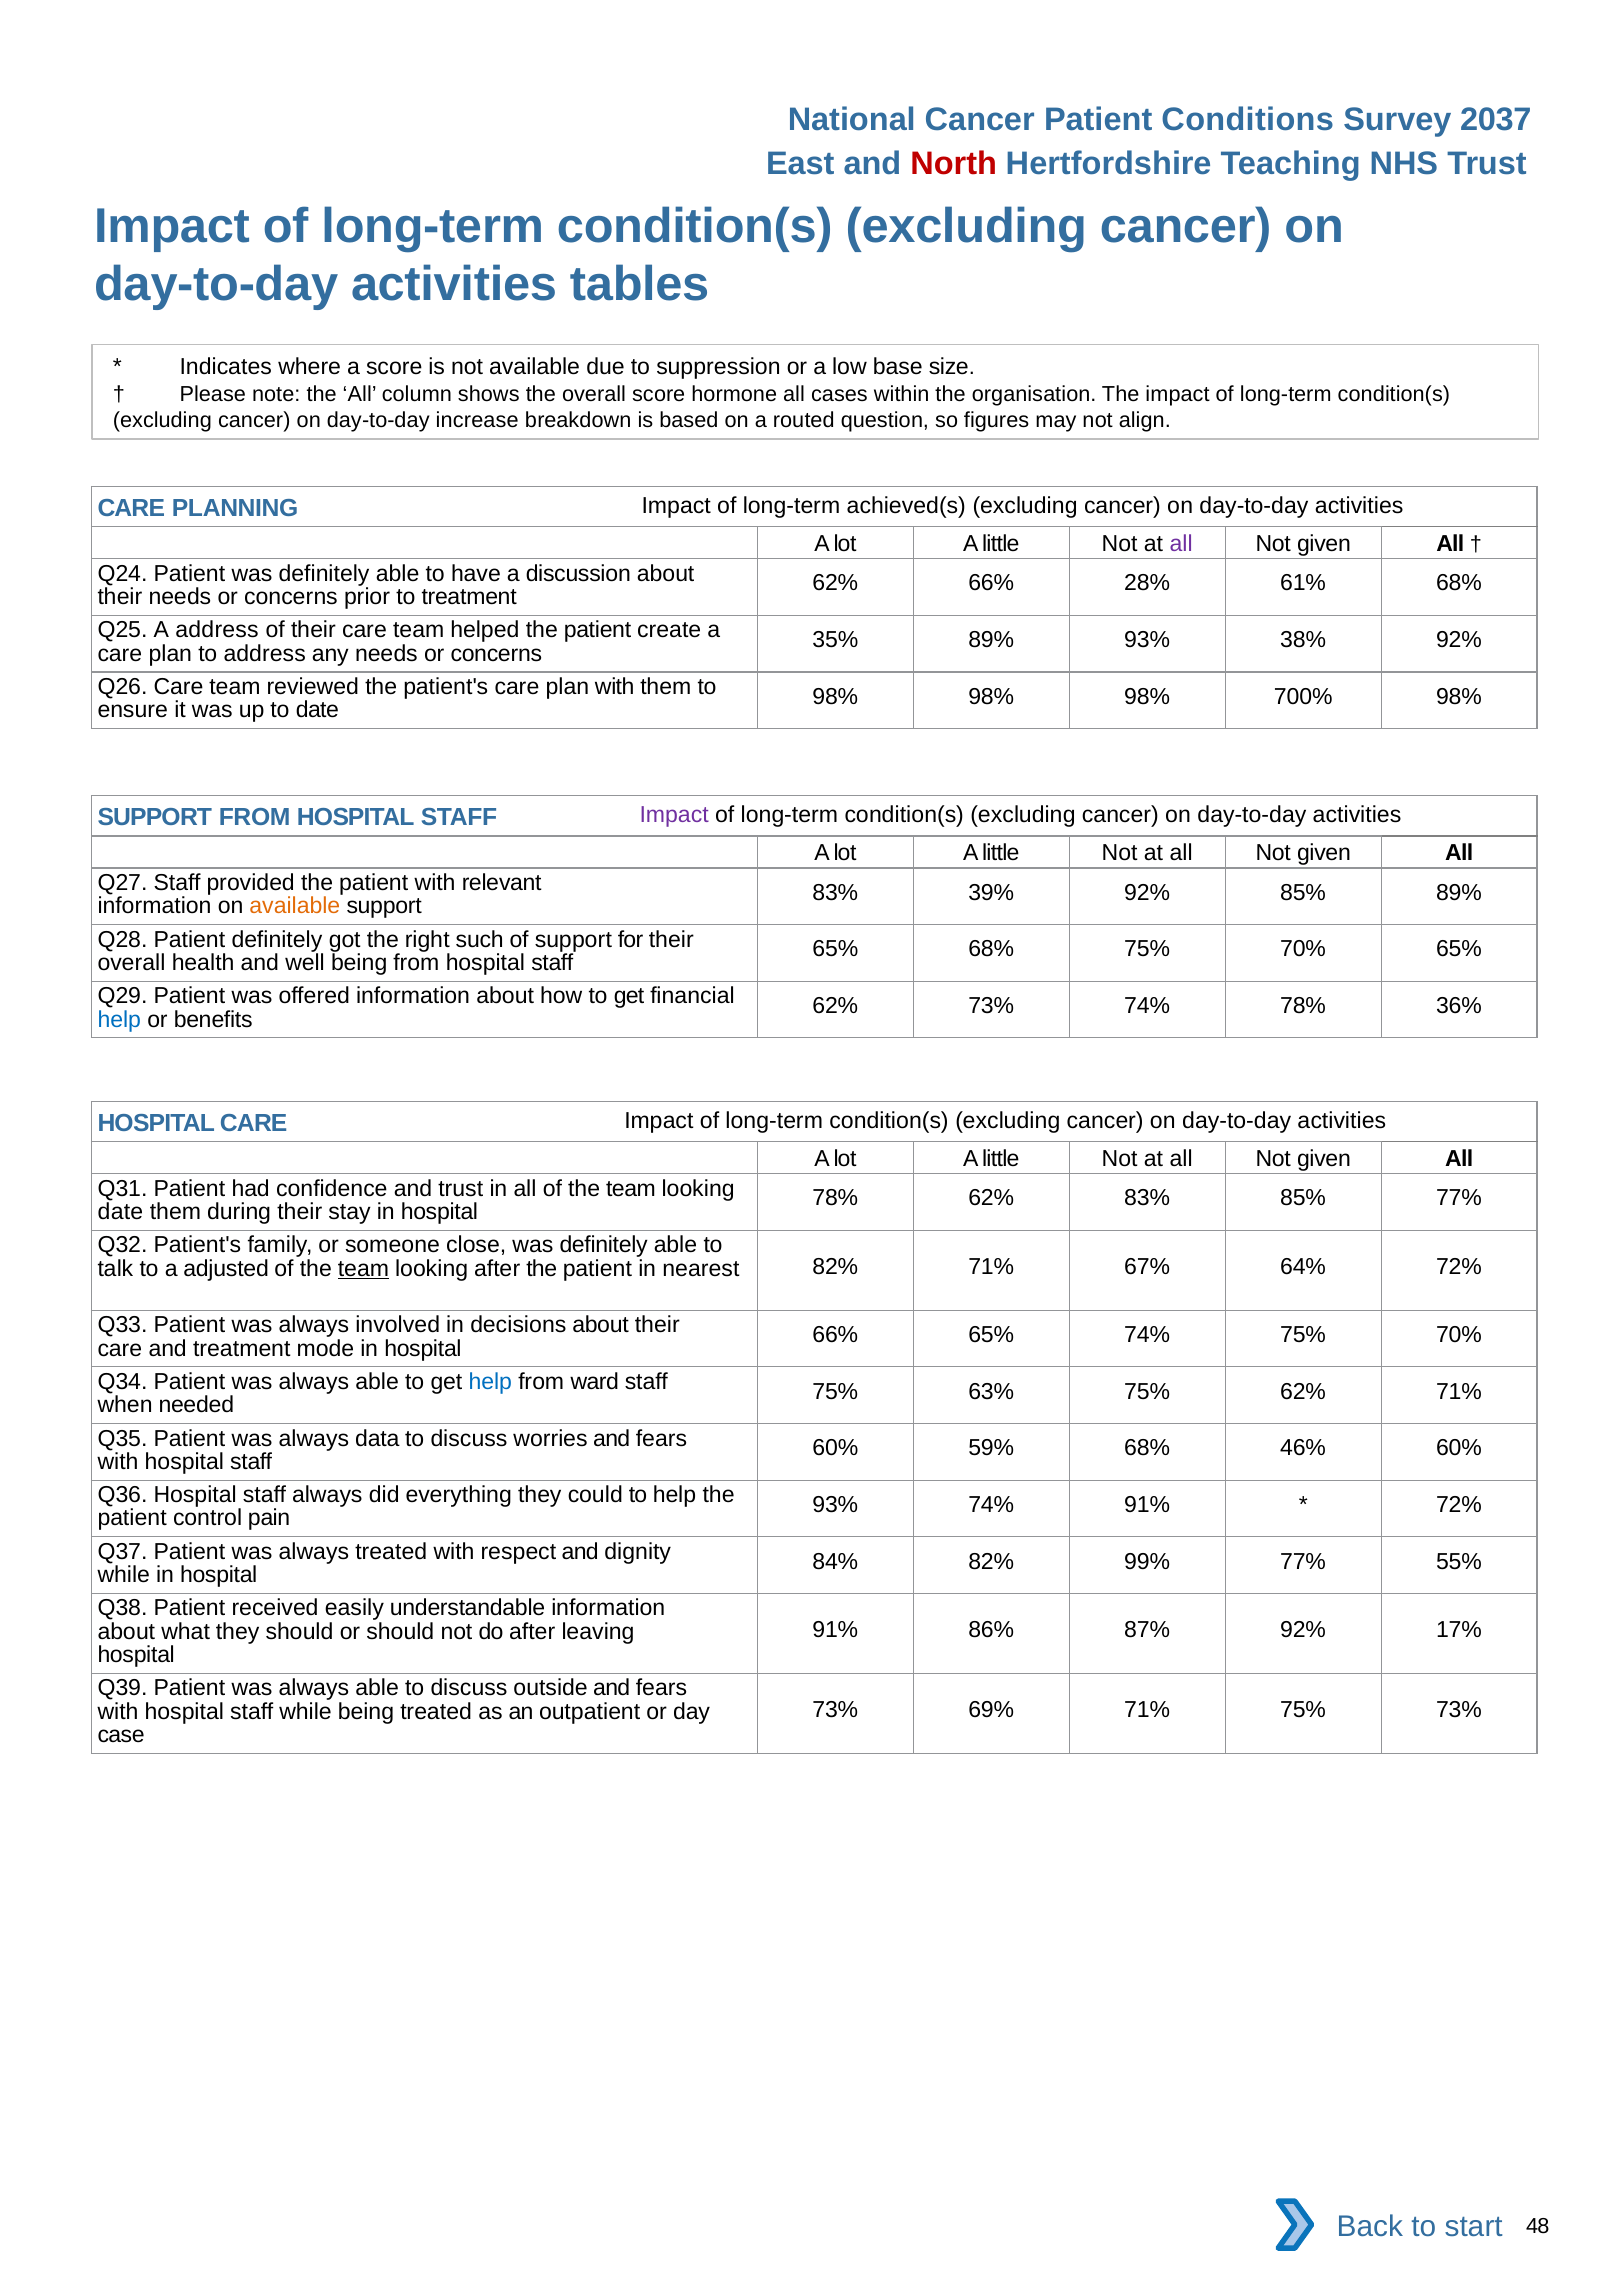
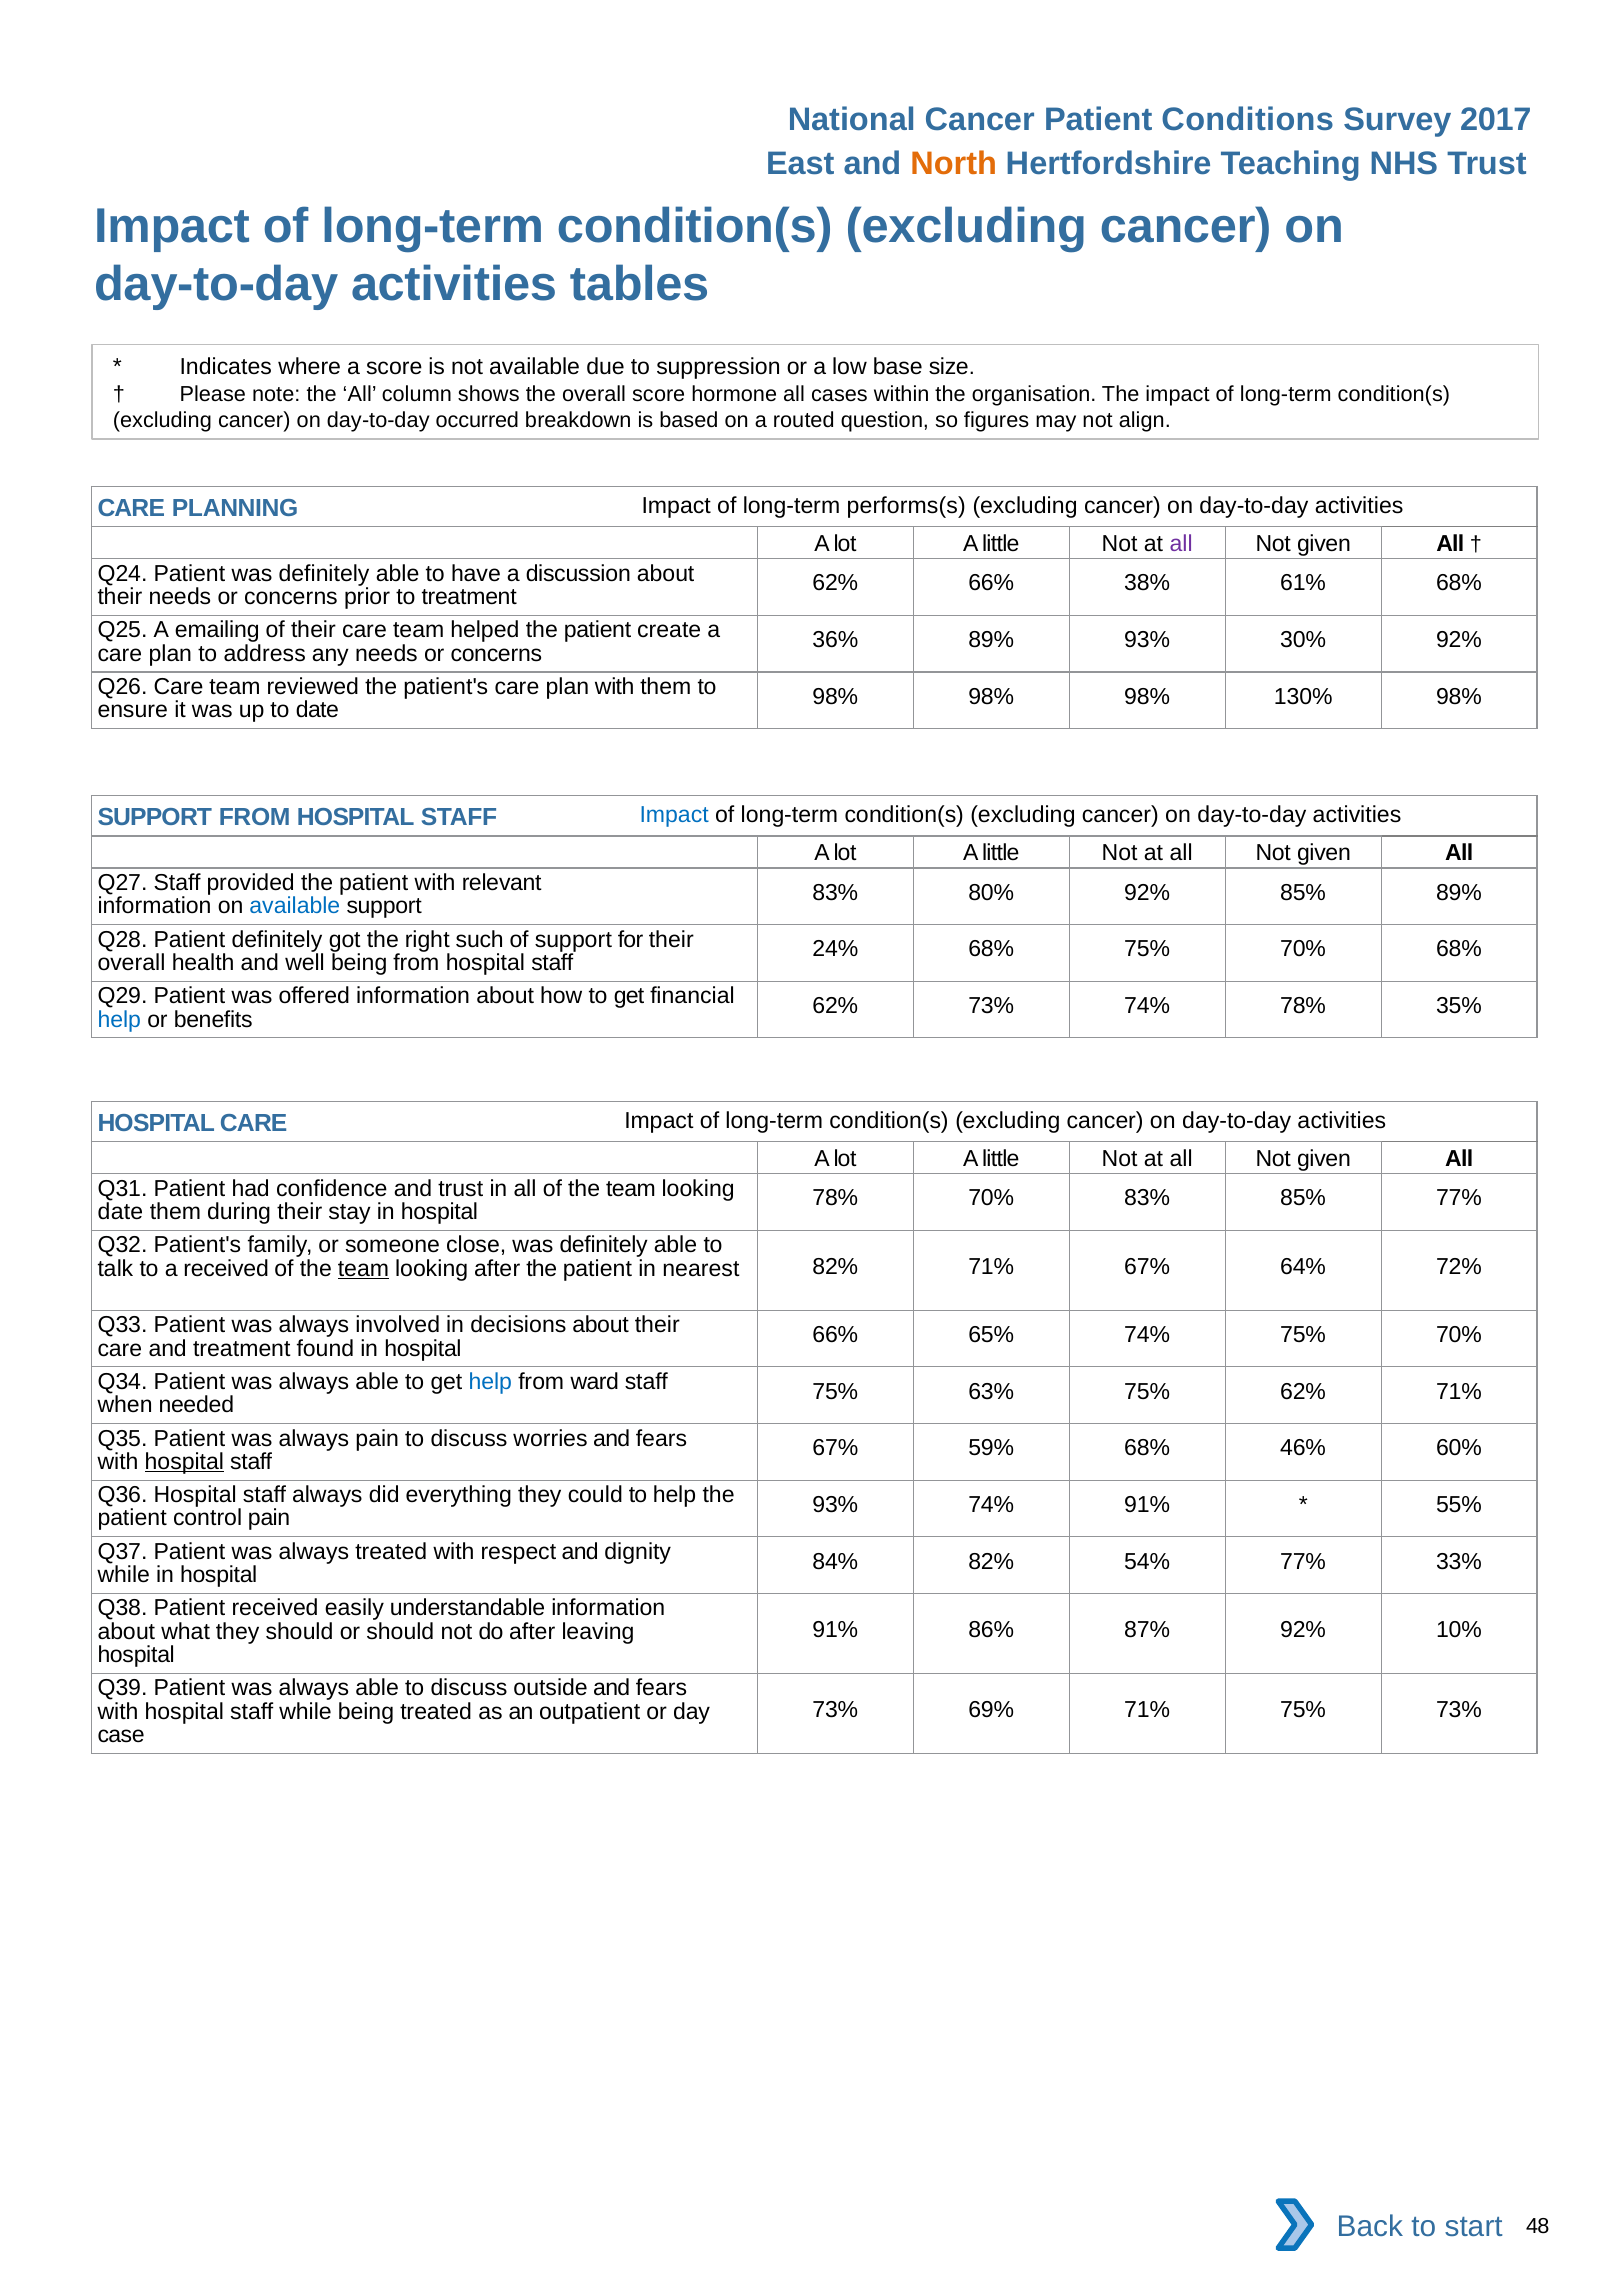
2037: 2037 -> 2017
North colour: red -> orange
increase: increase -> occurred
achieved(s: achieved(s -> performs(s
28%: 28% -> 38%
A address: address -> emailing
35%: 35% -> 36%
38%: 38% -> 30%
700%: 700% -> 130%
Impact at (674, 815) colour: purple -> blue
39%: 39% -> 80%
available at (295, 906) colour: orange -> blue
65% at (835, 949): 65% -> 24%
70% 65%: 65% -> 68%
36%: 36% -> 35%
78% 62%: 62% -> 70%
a adjusted: adjusted -> received
mode: mode -> found
always data: data -> pain
60% at (835, 1448): 60% -> 67%
hospital at (184, 1461) underline: none -> present
72% at (1459, 1505): 72% -> 55%
99%: 99% -> 54%
55%: 55% -> 33%
17%: 17% -> 10%
